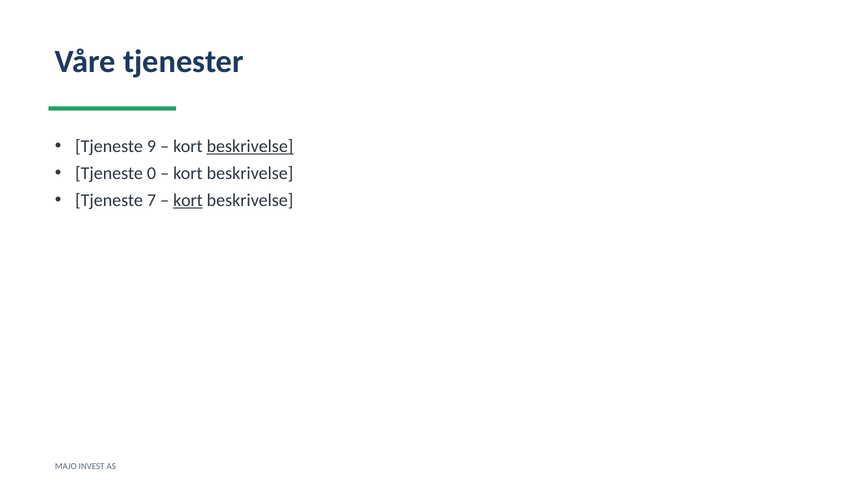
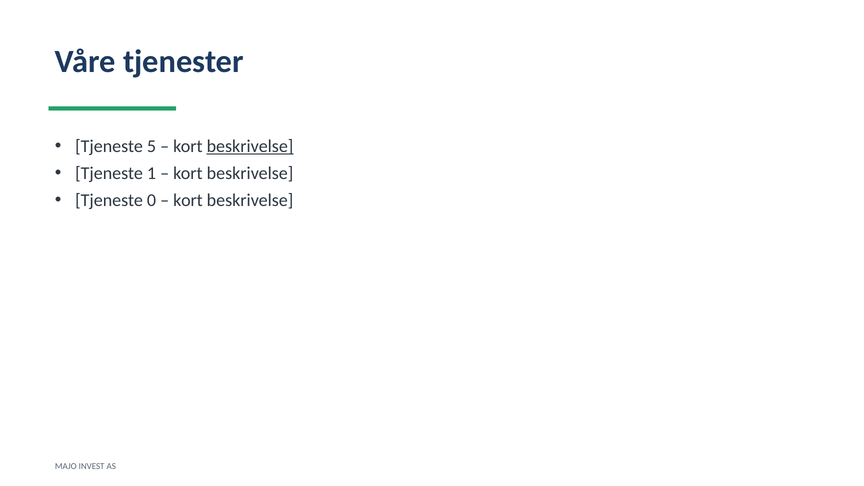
9: 9 -> 5
0: 0 -> 1
7: 7 -> 0
kort at (188, 200) underline: present -> none
